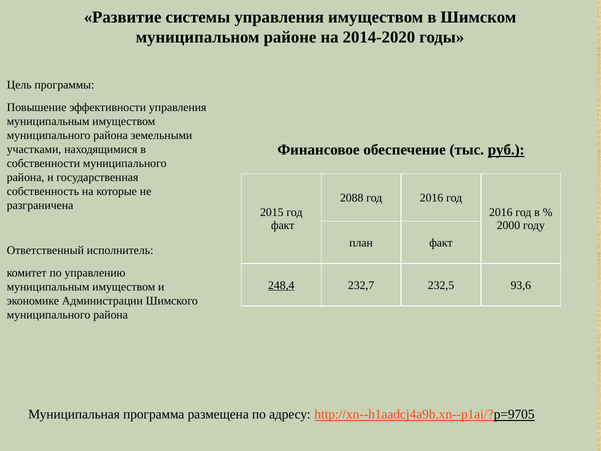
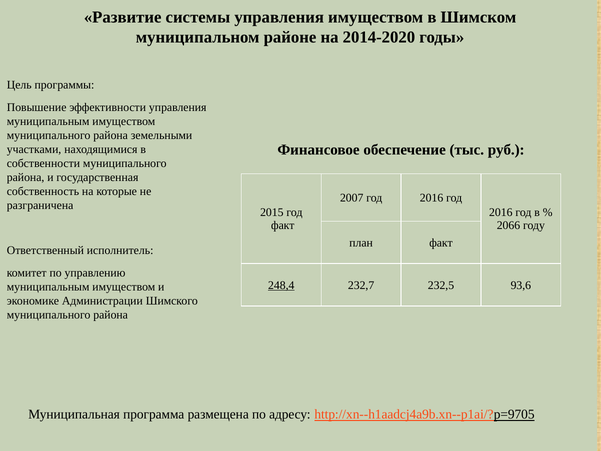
руб underline: present -> none
2088: 2088 -> 2007
2000: 2000 -> 2066
